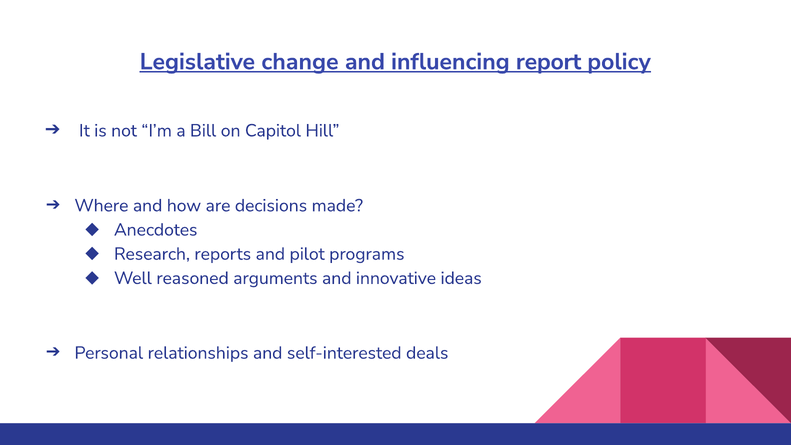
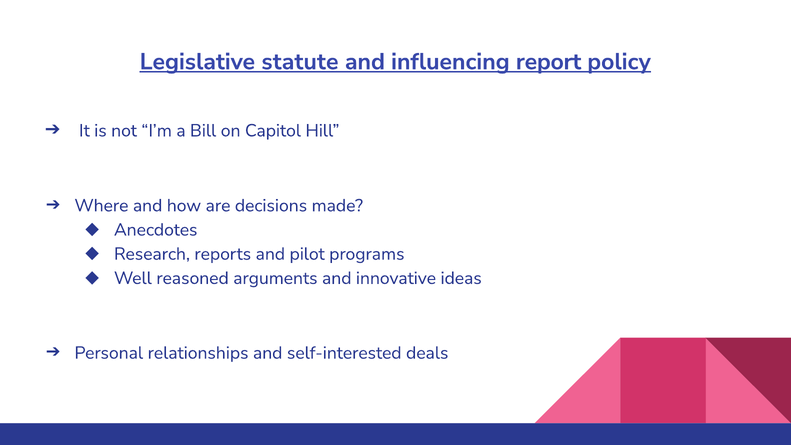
change: change -> statute
